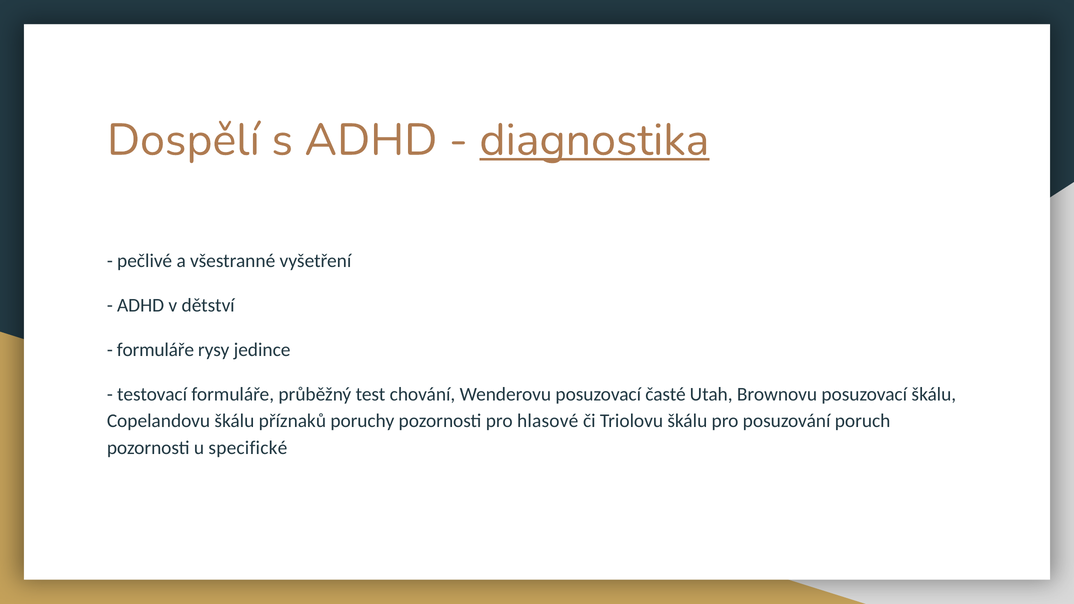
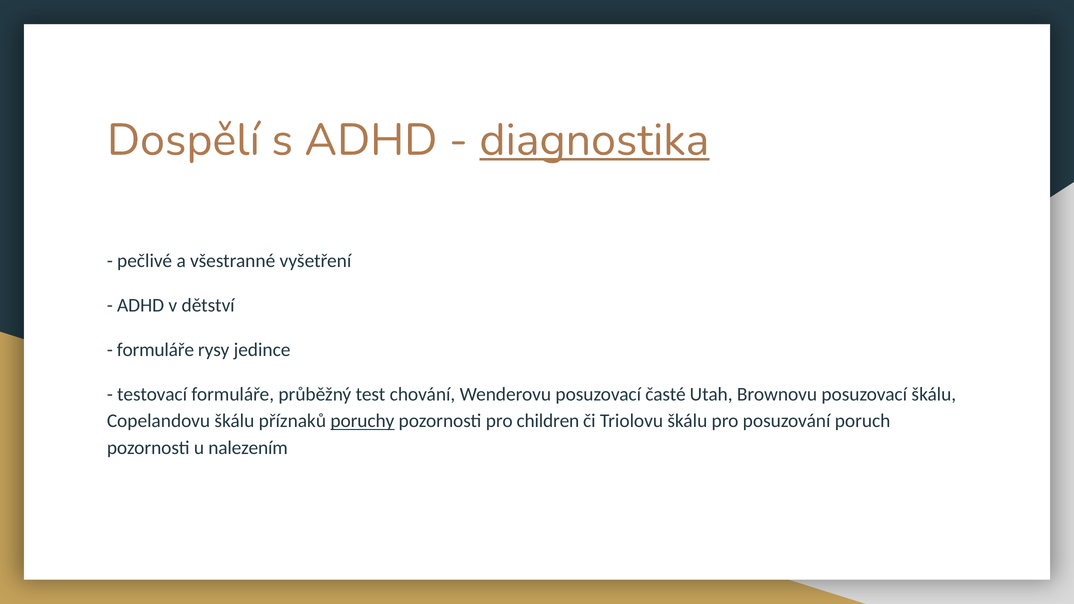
poruchy underline: none -> present
hlasové: hlasové -> children
specifické: specifické -> nalezením
